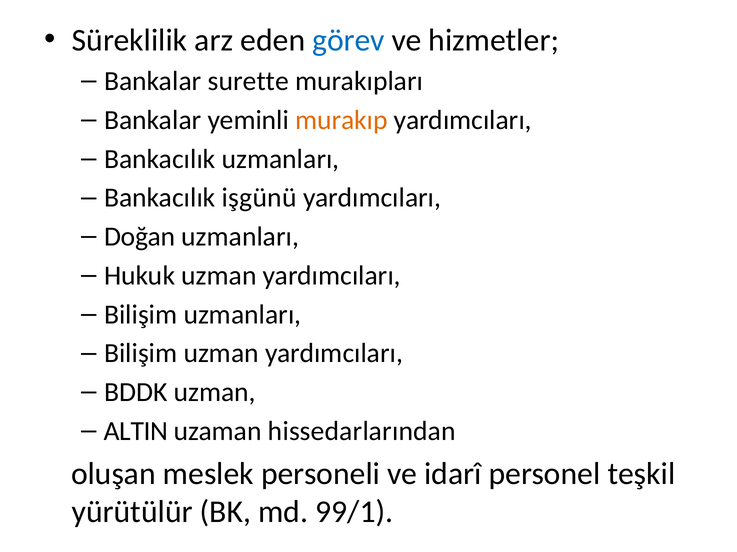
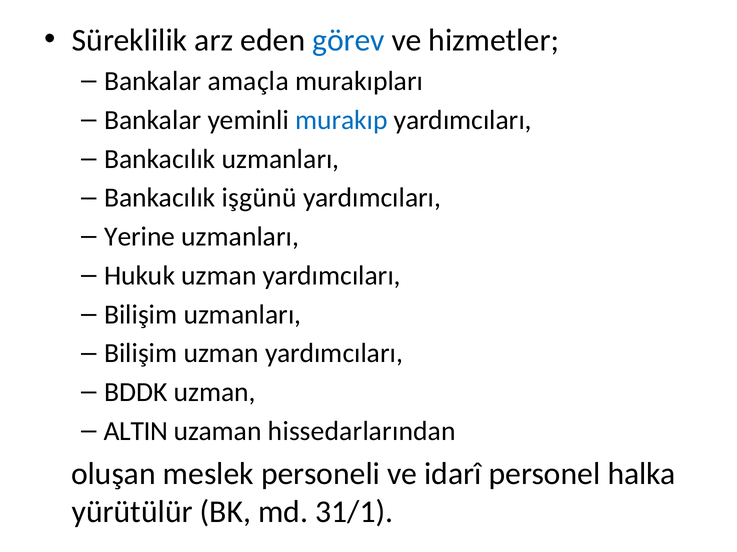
surette: surette -> amaçla
murakıp colour: orange -> blue
Doğan: Doğan -> Yerine
teşkil: teşkil -> halka
99/1: 99/1 -> 31/1
